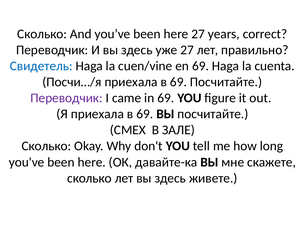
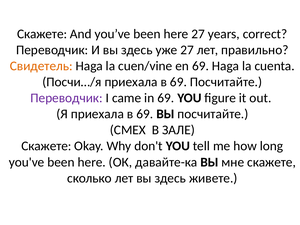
Сколько at (42, 34): Сколько -> Скажете
Свидетель colour: blue -> orange
Сколько at (46, 146): Сколько -> Скажете
